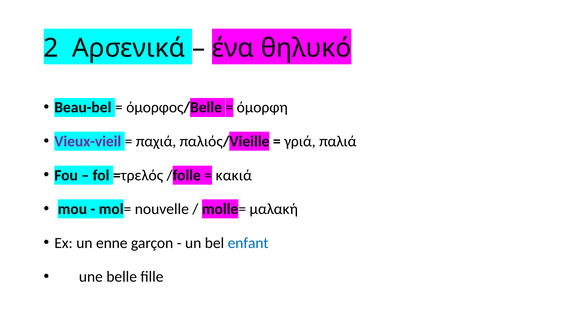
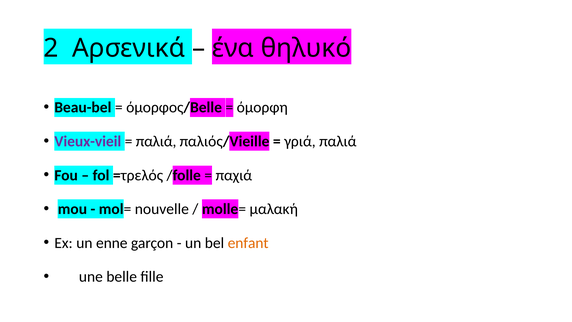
παχιά at (156, 141): παχιά -> παλιά
κακιά: κακιά -> παχιά
enfant colour: blue -> orange
